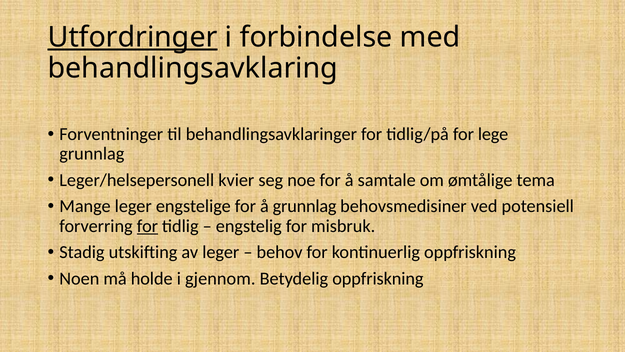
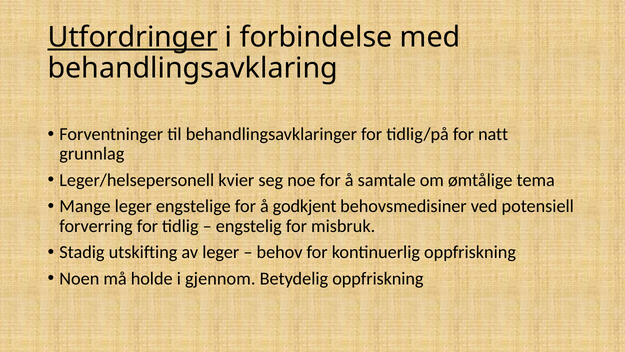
lege: lege -> natt
å grunnlag: grunnlag -> godkjent
for at (147, 226) underline: present -> none
